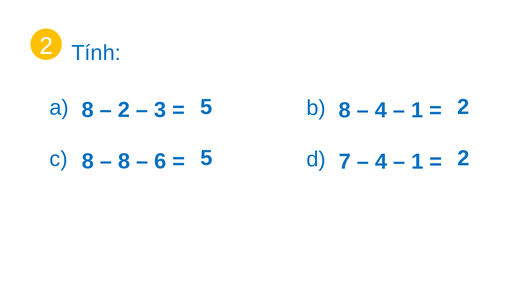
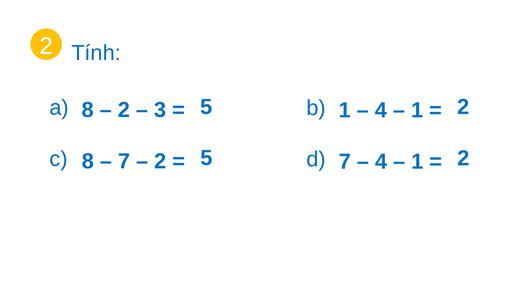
b 8: 8 -> 1
8 at (124, 161): 8 -> 7
6 at (160, 161): 6 -> 2
